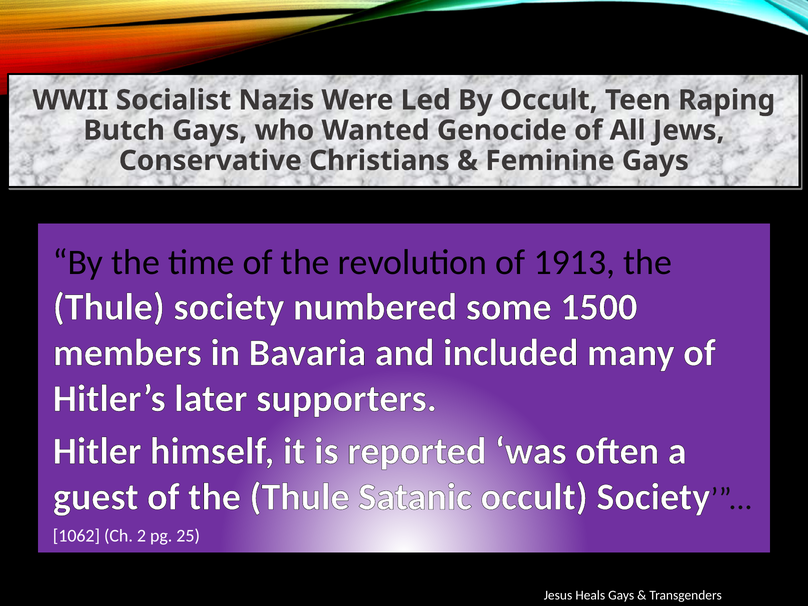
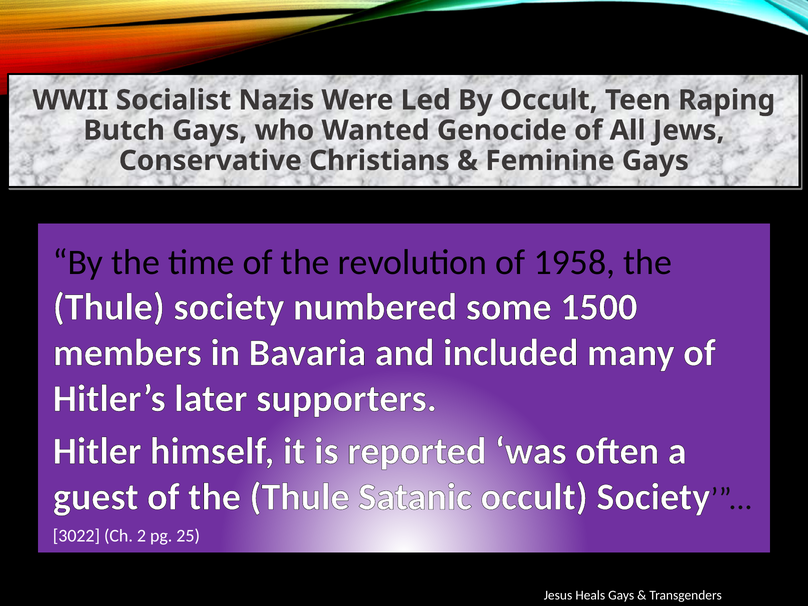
1913: 1913 -> 1958
1062: 1062 -> 3022
